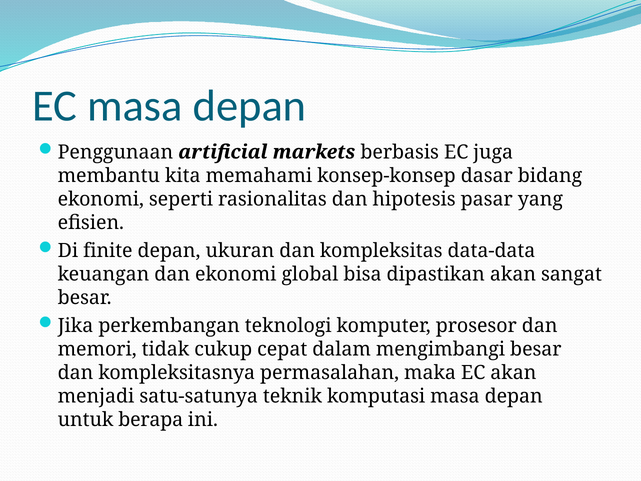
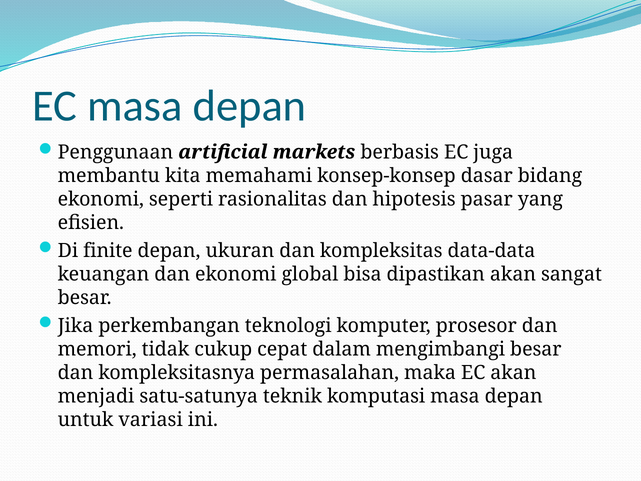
berapa: berapa -> variasi
